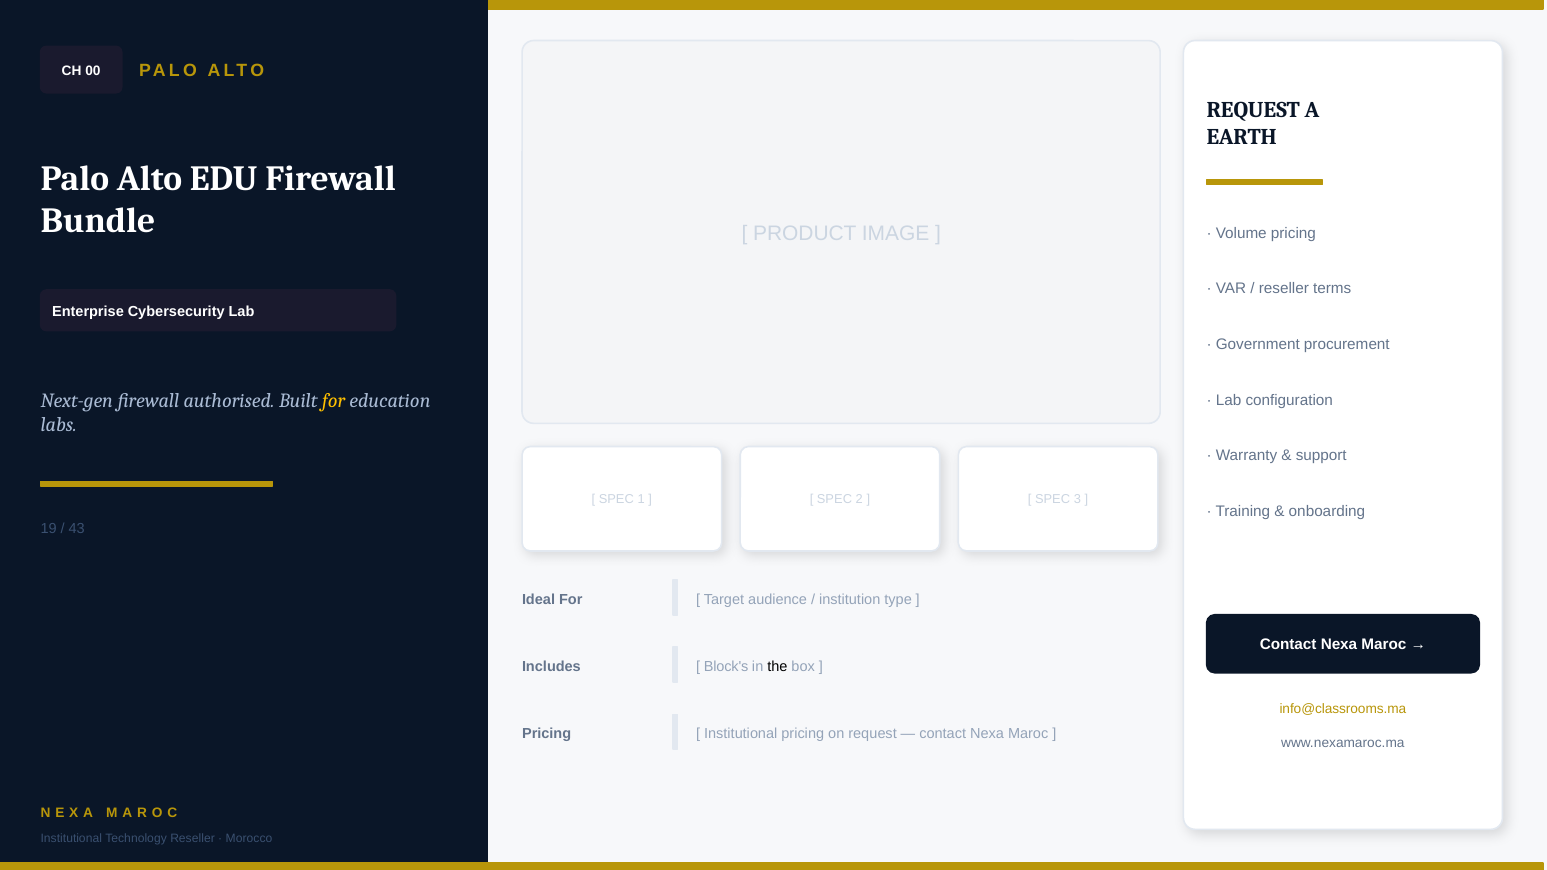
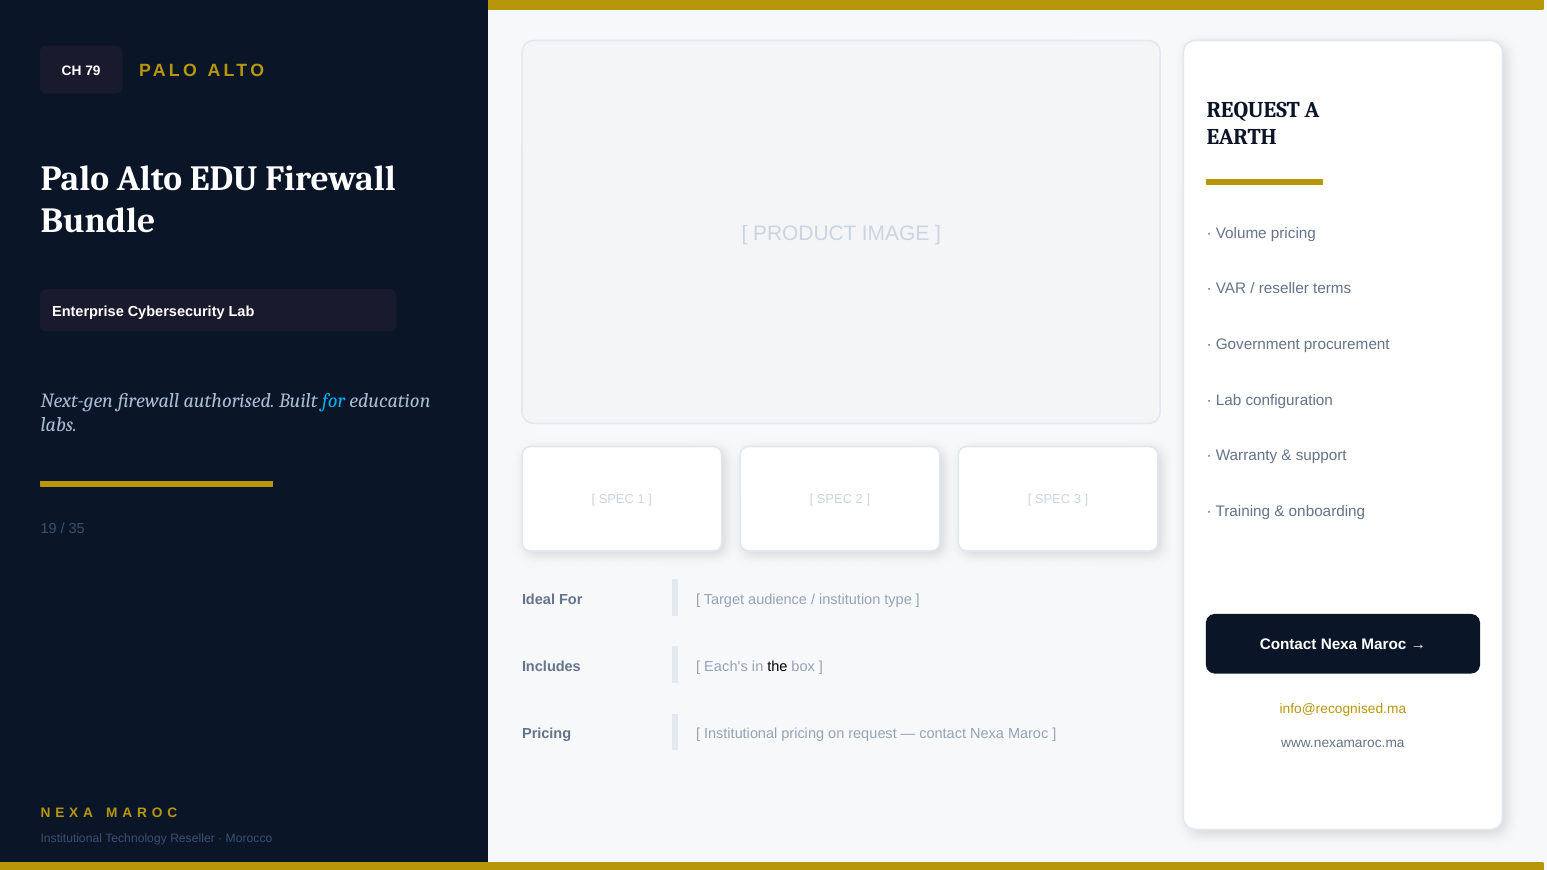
00: 00 -> 79
for at (334, 401) colour: yellow -> light blue
43: 43 -> 35
Block's: Block's -> Each's
info@classrooms.ma: info@classrooms.ma -> info@recognised.ma
